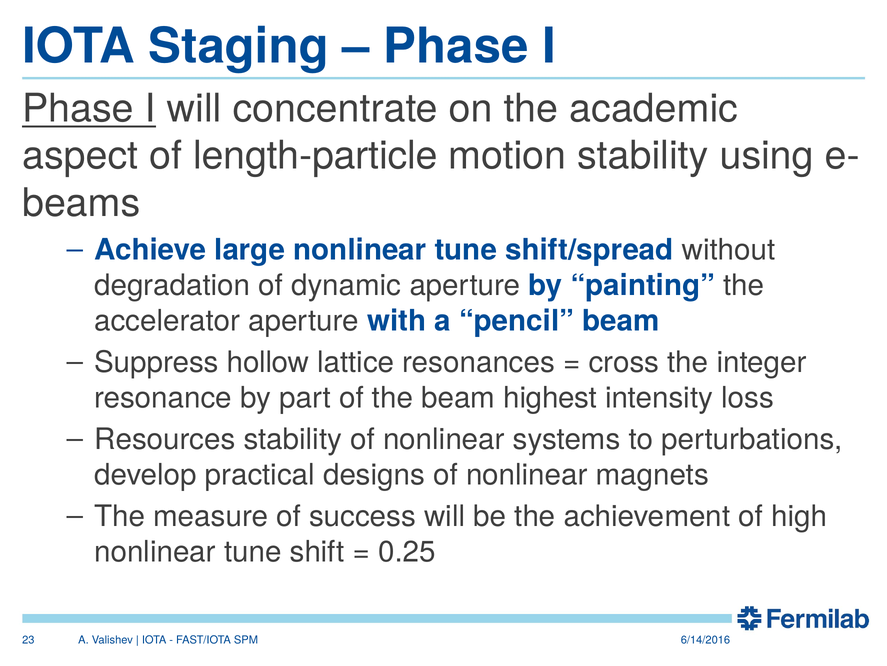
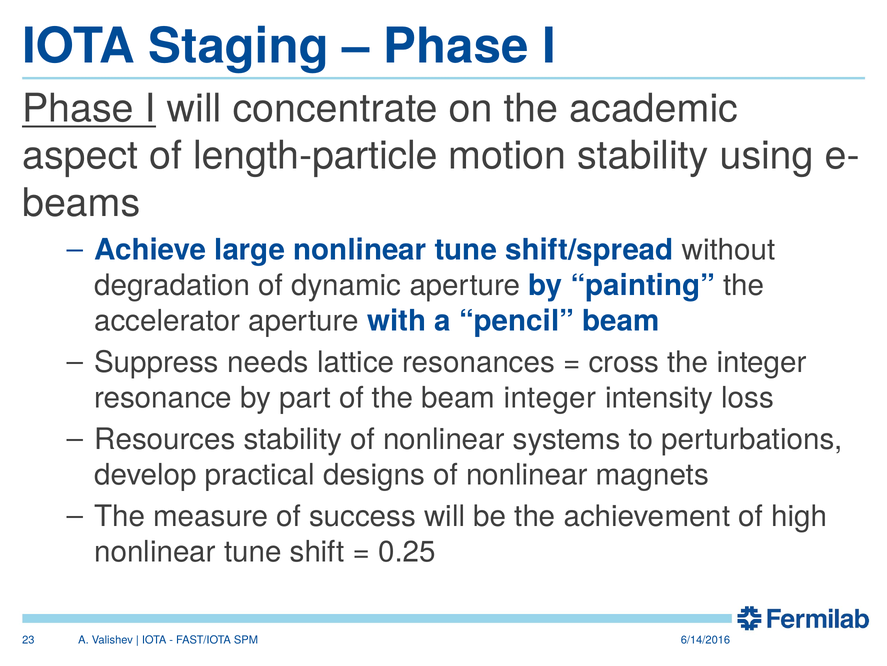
hollow: hollow -> needs
beam highest: highest -> integer
